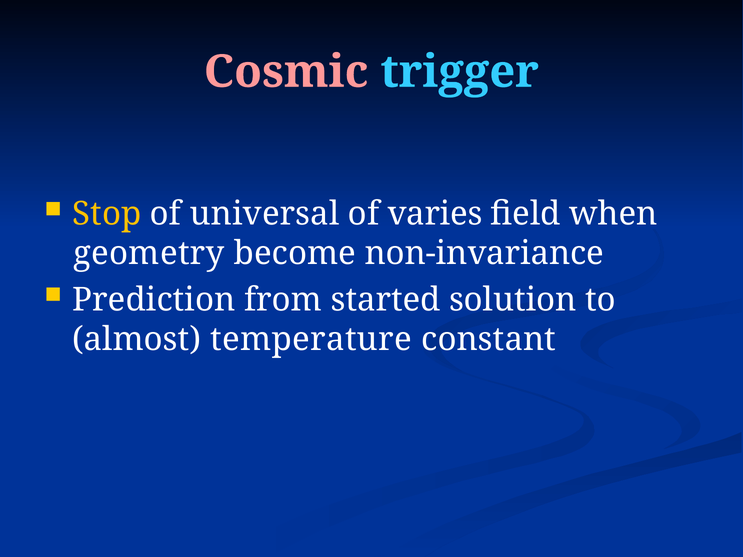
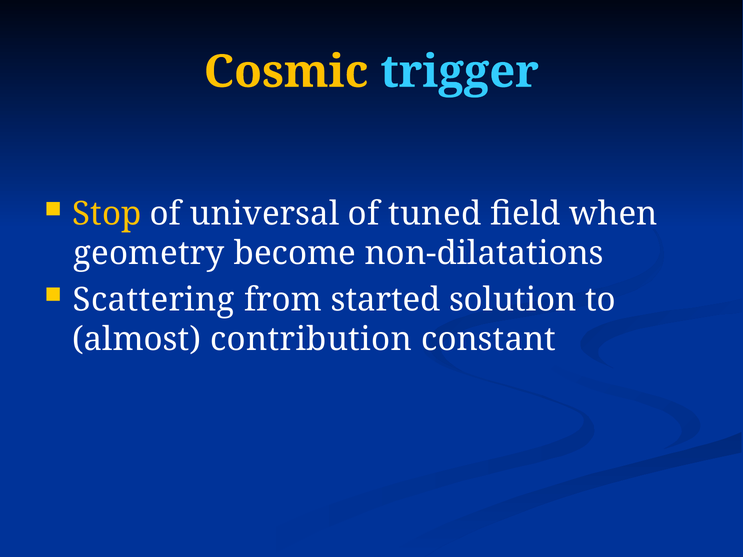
Cosmic colour: pink -> yellow
varies: varies -> tuned
non-invariance: non-invariance -> non-dilatations
Prediction: Prediction -> Scattering
temperature: temperature -> contribution
